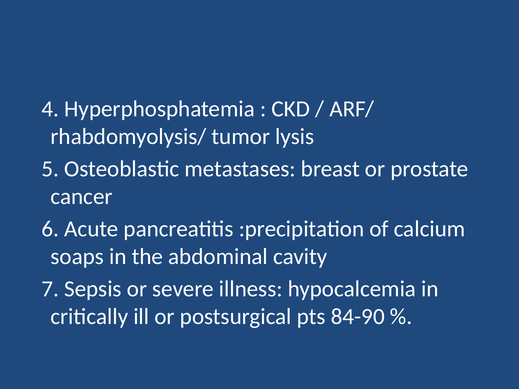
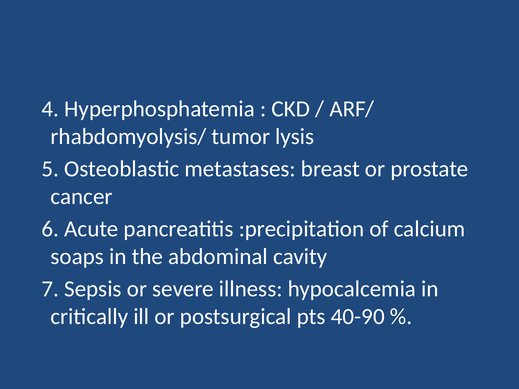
84-90: 84-90 -> 40-90
